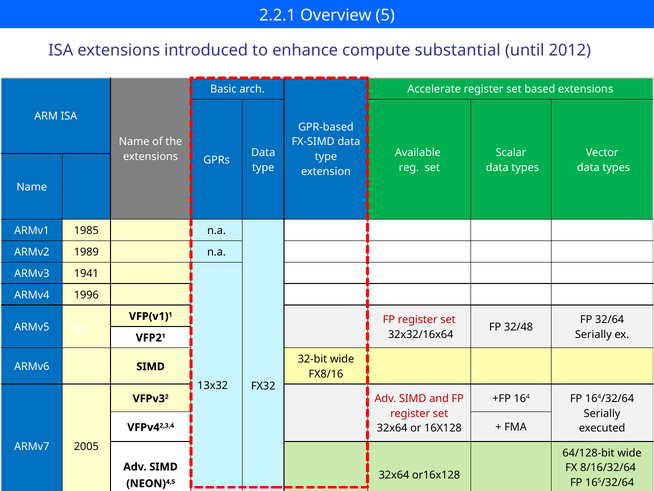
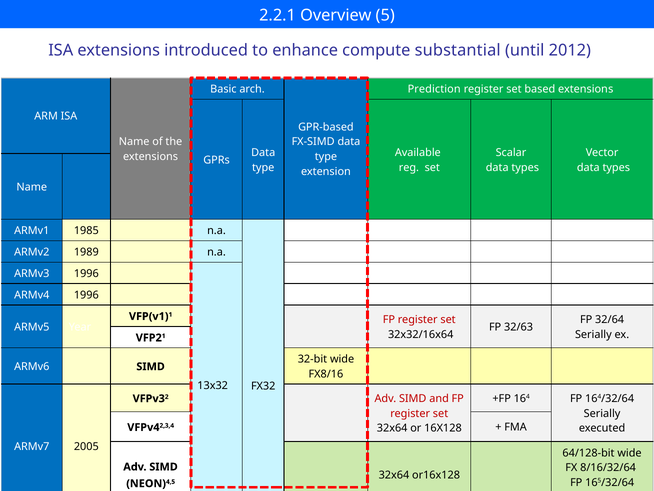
Accelerate: Accelerate -> Prediction
ARMv3 1941: 1941 -> 1996
32/48: 32/48 -> 32/63
